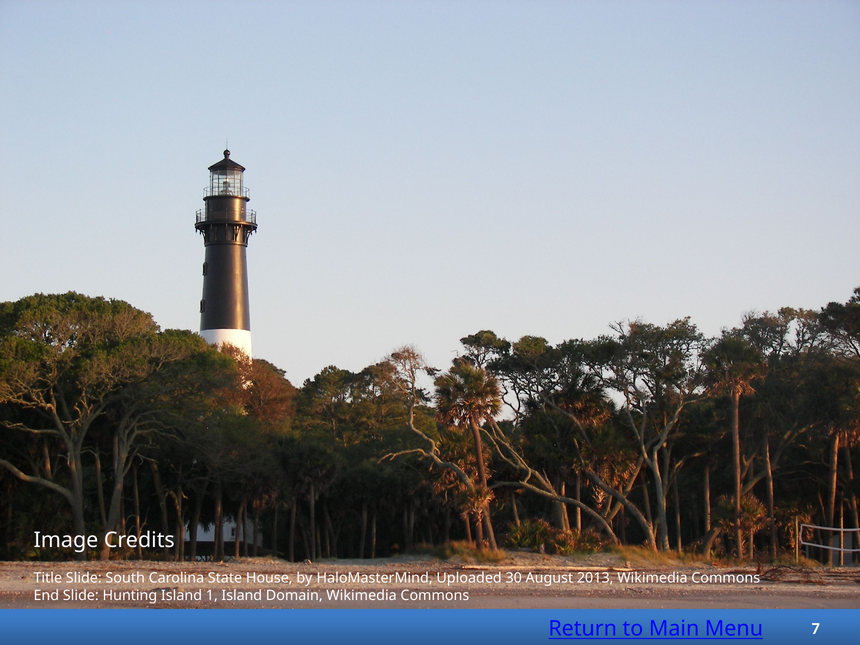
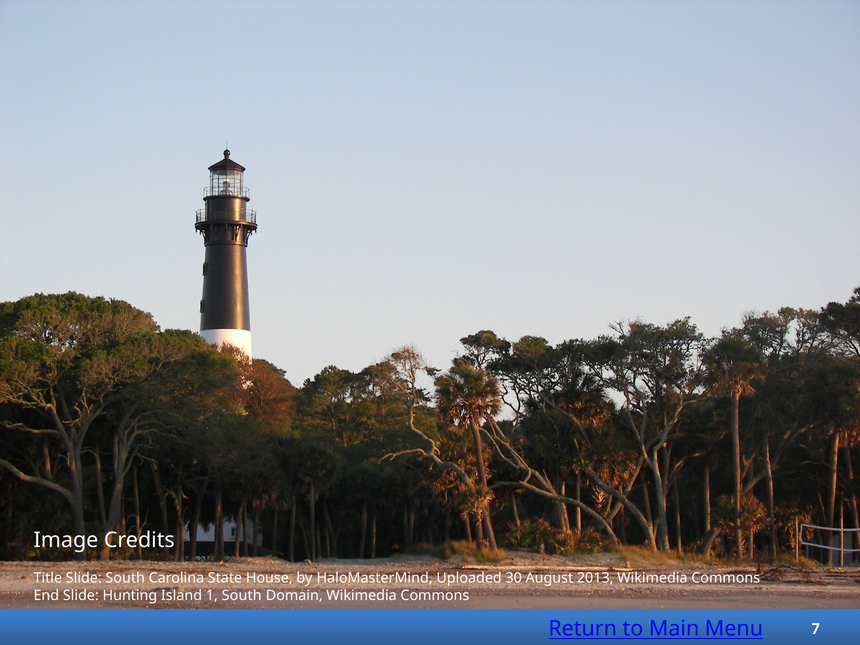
1 Island: Island -> South
